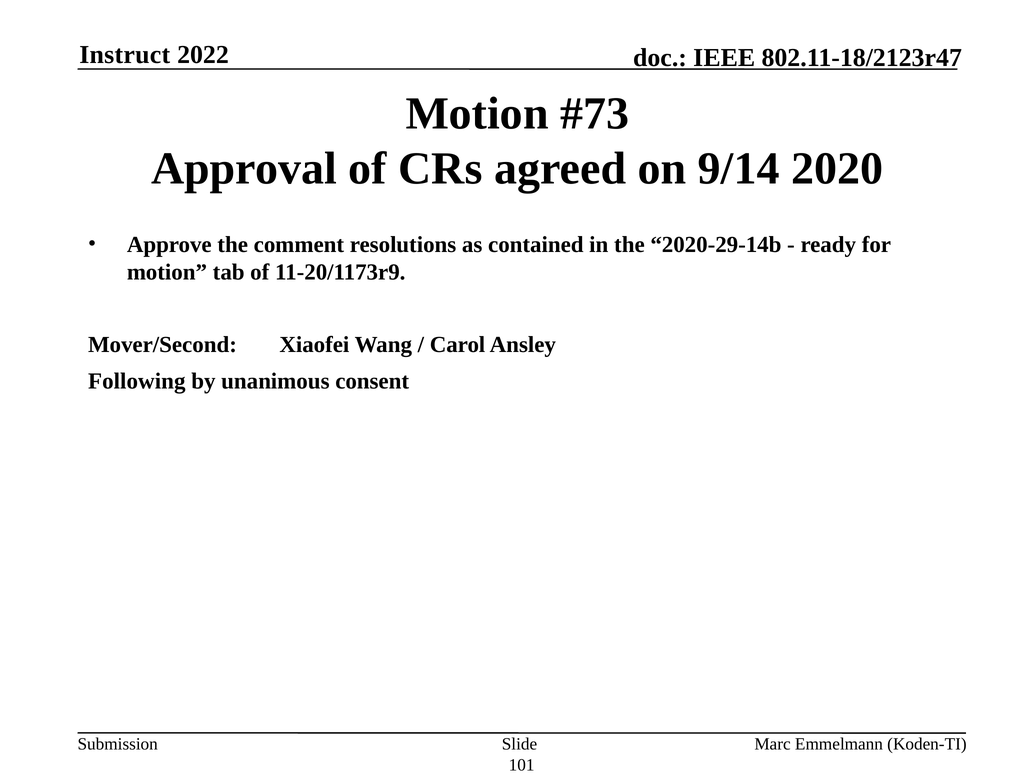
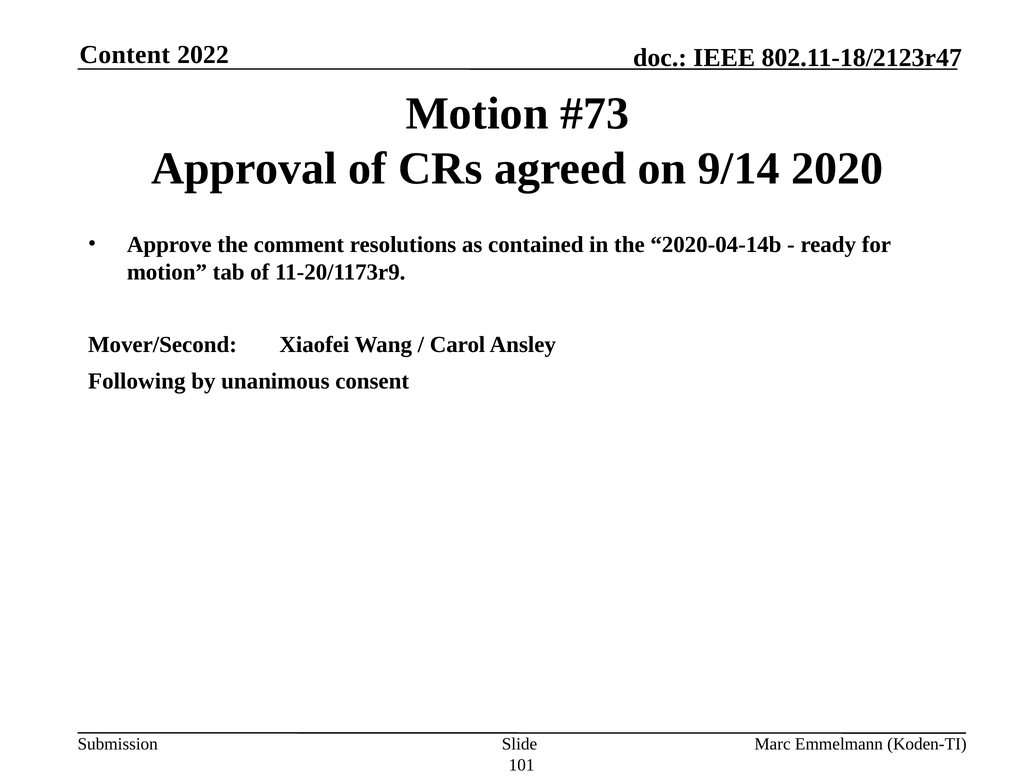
Instruct: Instruct -> Content
2020-29-14b: 2020-29-14b -> 2020-04-14b
